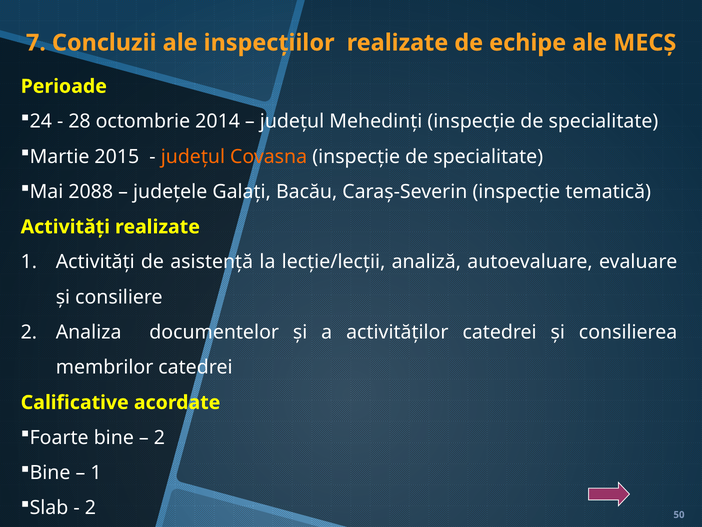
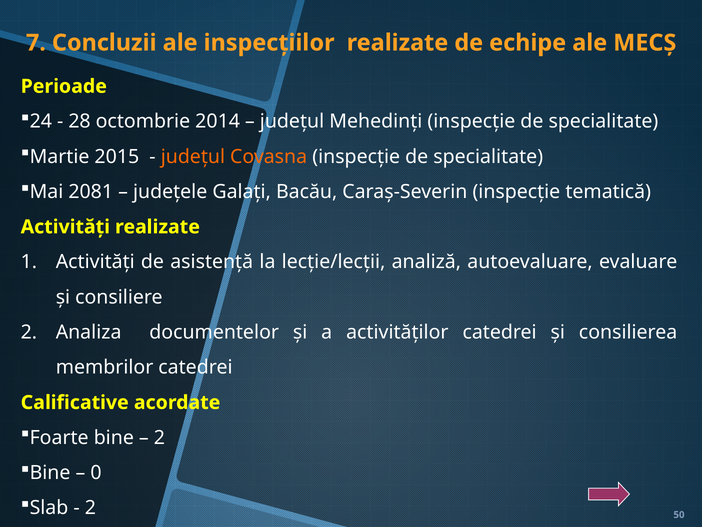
2088: 2088 -> 2081
1 at (96, 472): 1 -> 0
